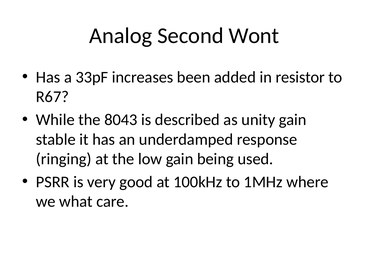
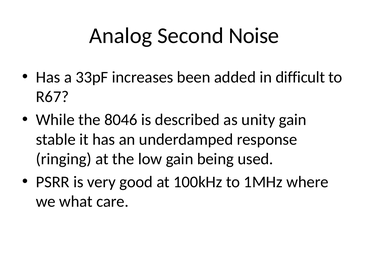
Wont: Wont -> Noise
resistor: resistor -> difficult
8043: 8043 -> 8046
